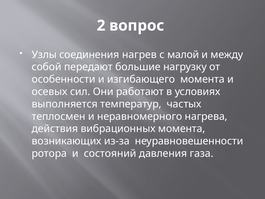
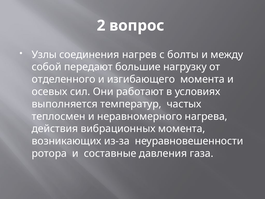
малой: малой -> болты
особенности: особенности -> отделенного
состояний: состояний -> составные
